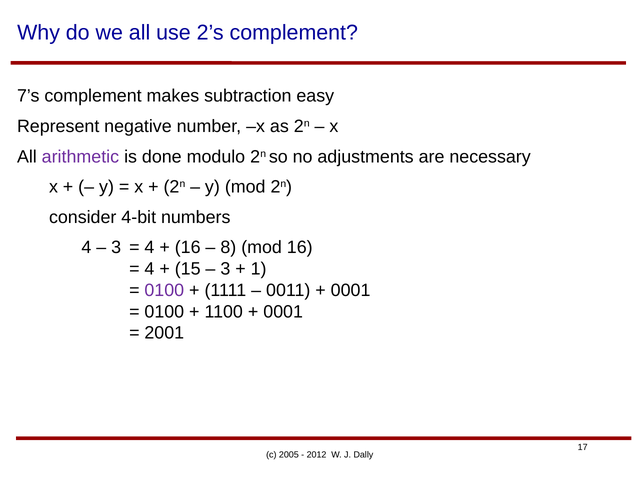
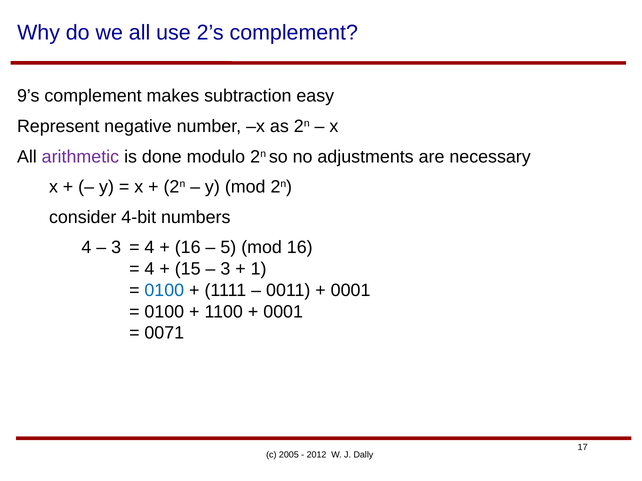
7’s: 7’s -> 9’s
8: 8 -> 5
0100 at (164, 291) colour: purple -> blue
2001: 2001 -> 0071
